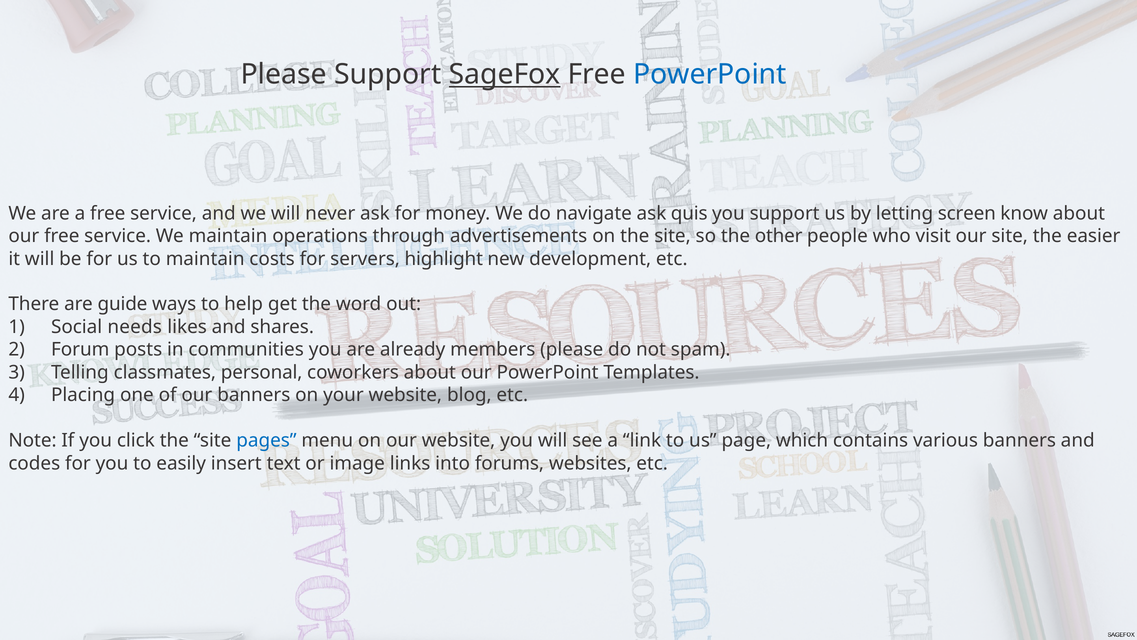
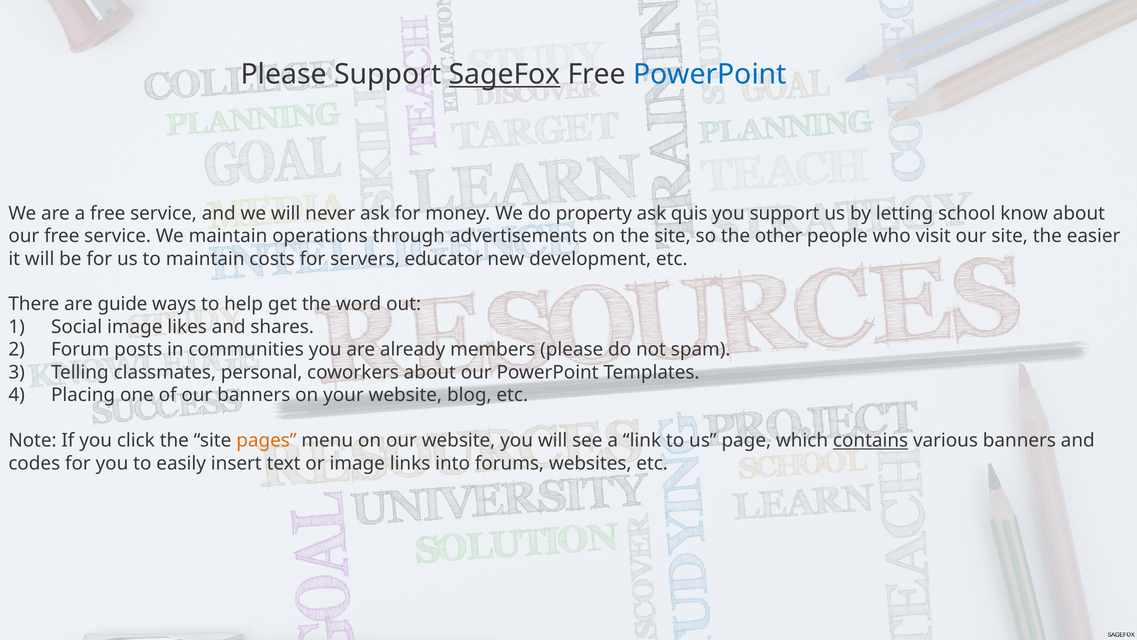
navigate: navigate -> property
screen: screen -> school
highlight: highlight -> educator
Social needs: needs -> image
pages colour: blue -> orange
contains underline: none -> present
